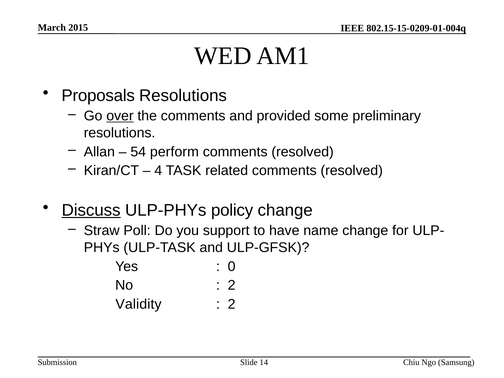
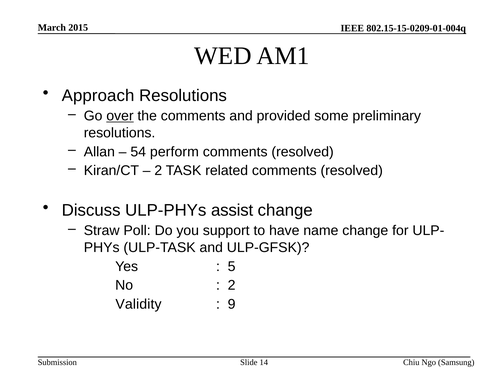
Proposals: Proposals -> Approach
4 at (158, 171): 4 -> 2
Discuss underline: present -> none
policy: policy -> assist
0: 0 -> 5
2 at (232, 304): 2 -> 9
